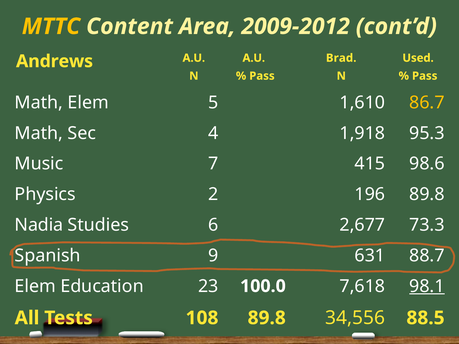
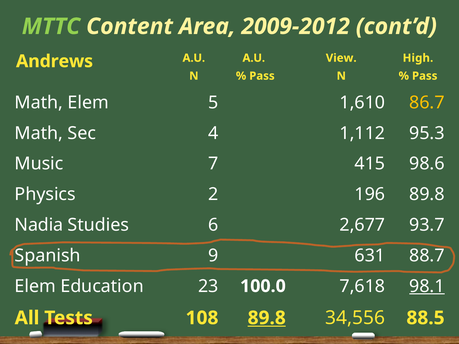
MTTC colour: yellow -> light green
Brad: Brad -> View
Used: Used -> High
1,918: 1,918 -> 1,112
73.3: 73.3 -> 93.7
89.8 at (267, 318) underline: none -> present
